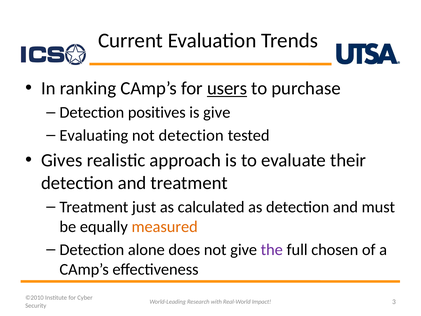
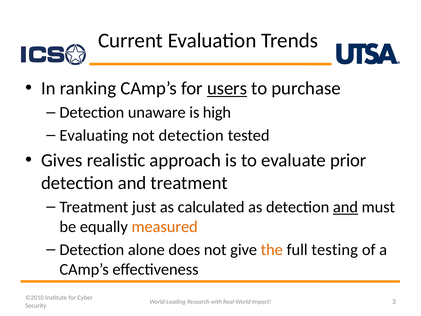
positives: positives -> unaware
is give: give -> high
their: their -> prior
and at (346, 207) underline: none -> present
the colour: purple -> orange
chosen: chosen -> testing
